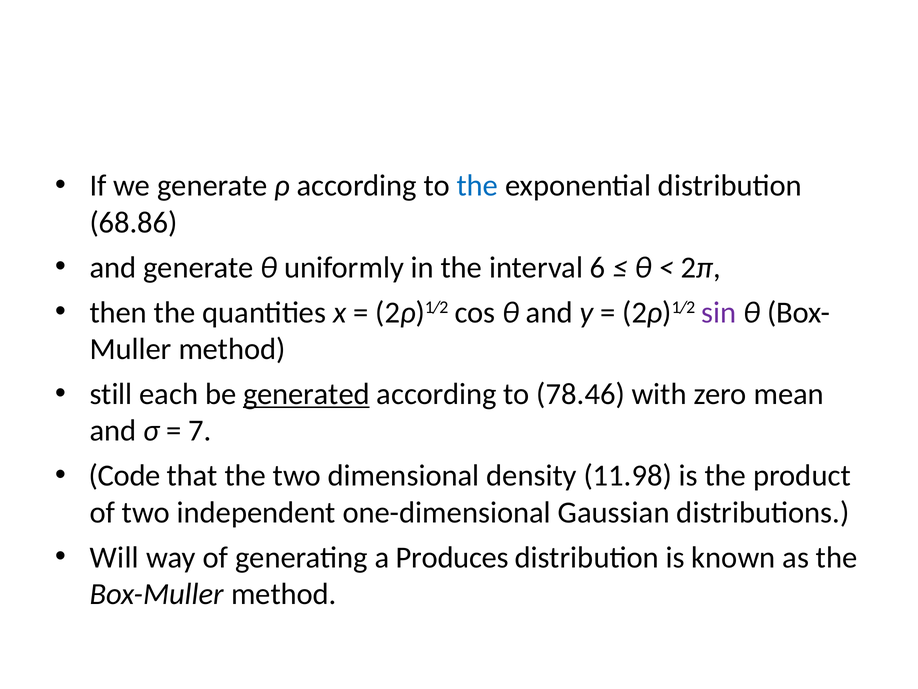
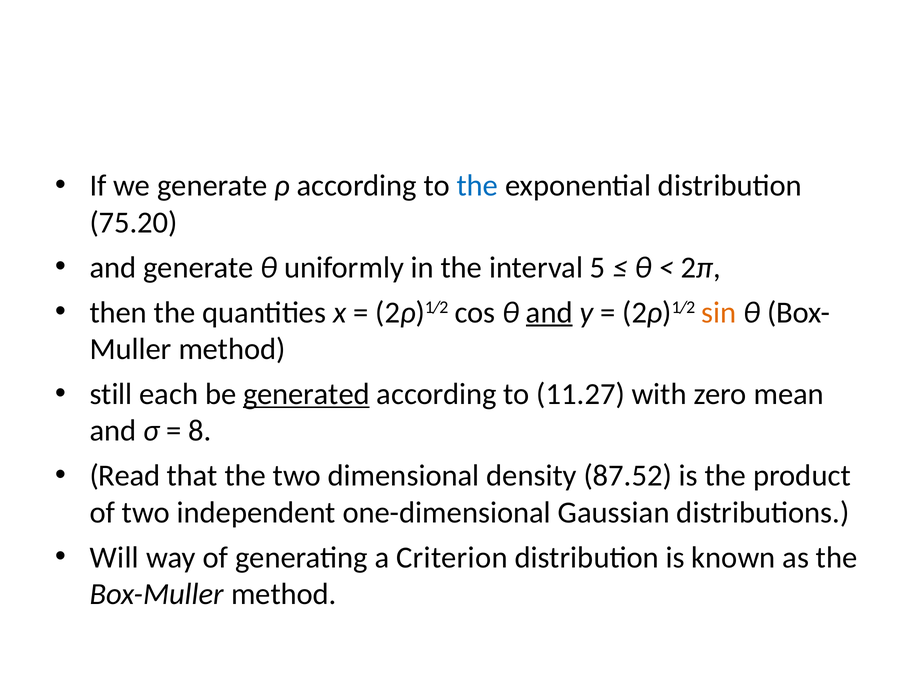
68.86: 68.86 -> 75.20
6: 6 -> 5
and at (549, 312) underline: none -> present
sin colour: purple -> orange
78.46: 78.46 -> 11.27
7: 7 -> 8
Code: Code -> Read
11.98: 11.98 -> 87.52
Produces: Produces -> Criterion
